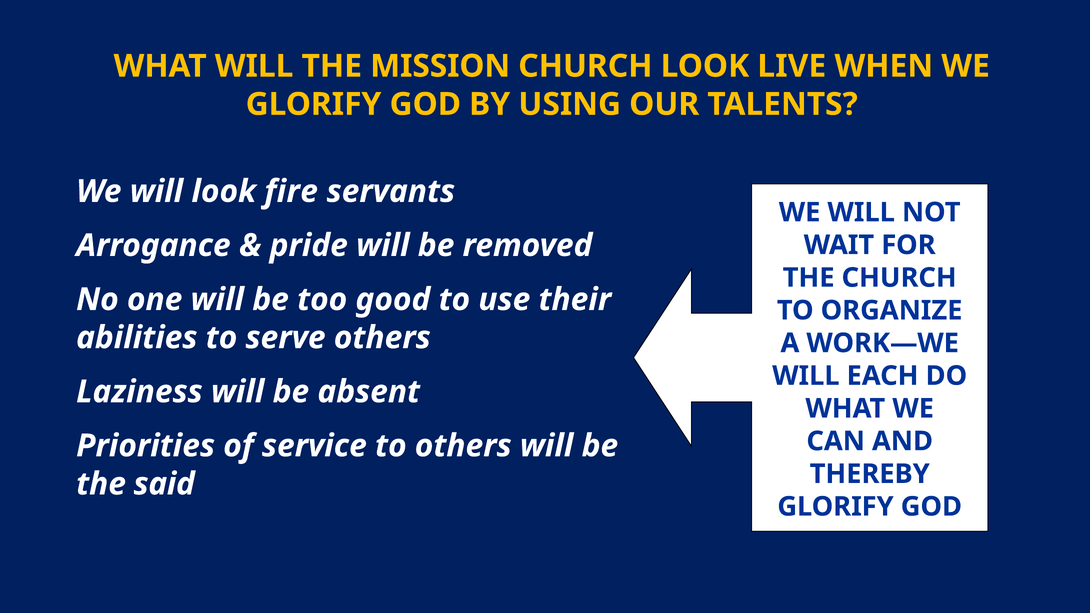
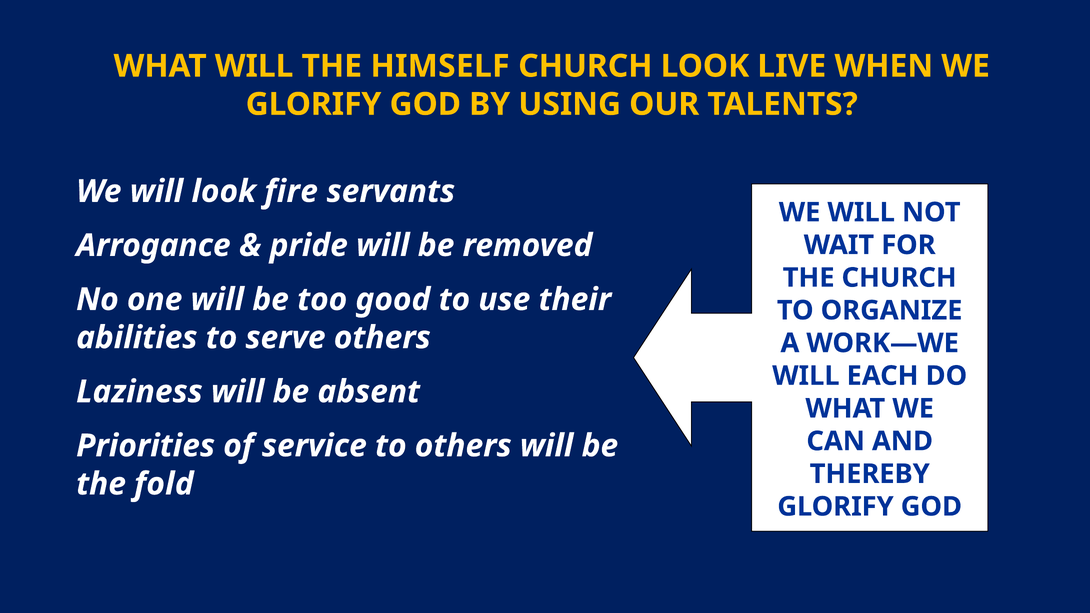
MISSION: MISSION -> HIMSELF
said: said -> fold
